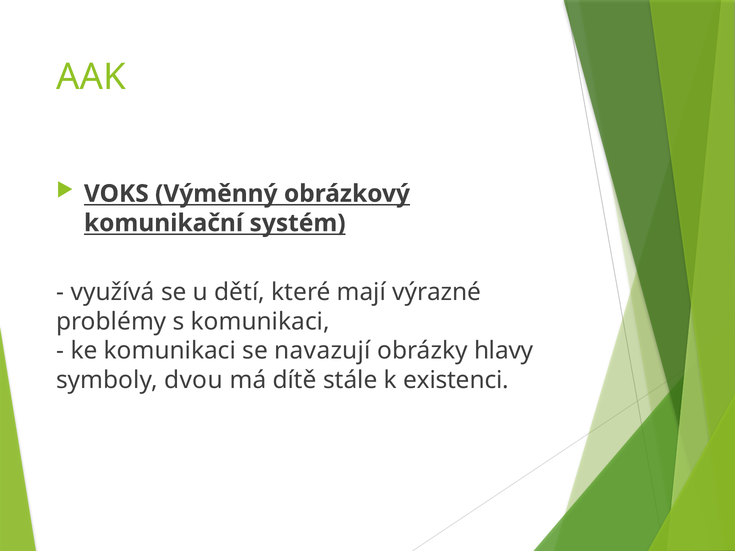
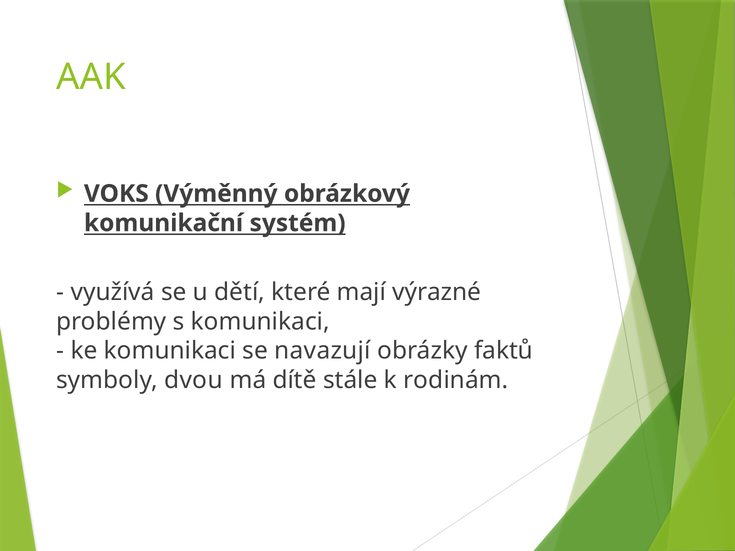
hlavy: hlavy -> faktů
existenci: existenci -> rodinám
